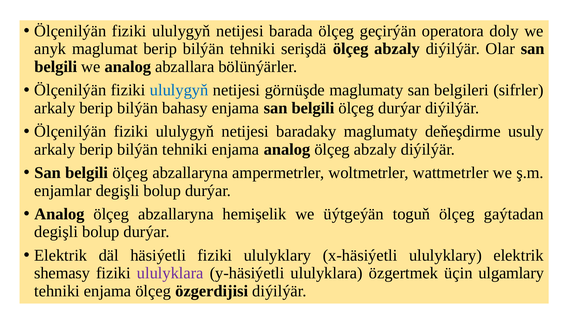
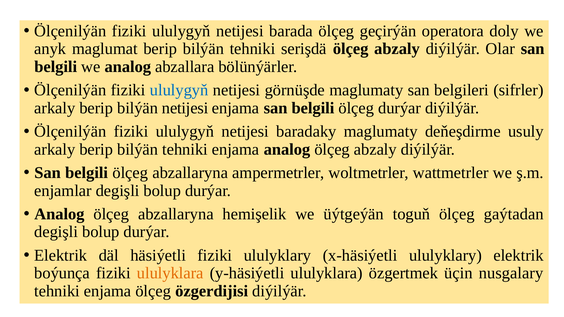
bilýän bahasy: bahasy -> netijesi
shemasy: shemasy -> boýunça
ululyklara at (170, 273) colour: purple -> orange
ulgamlary: ulgamlary -> nusgalary
